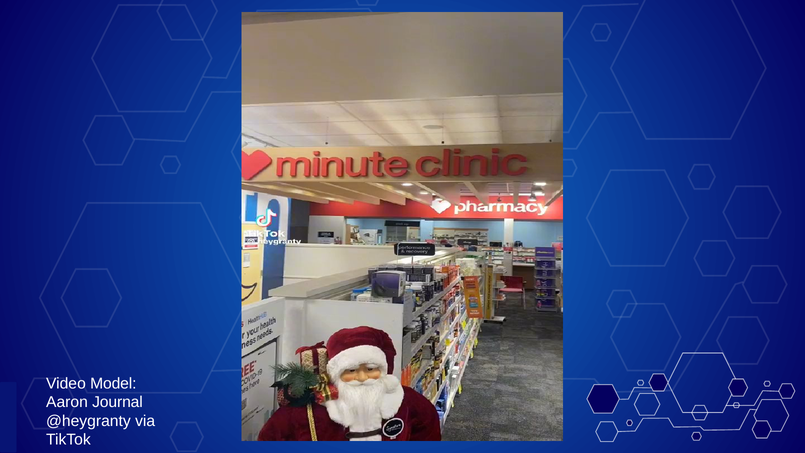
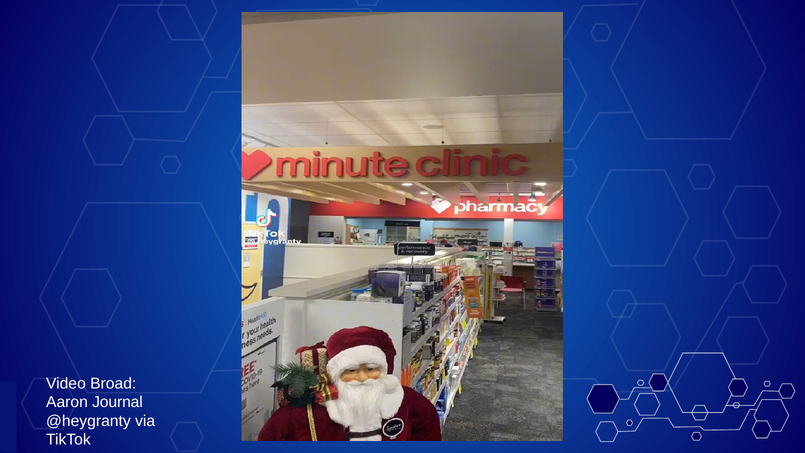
Model: Model -> Broad
